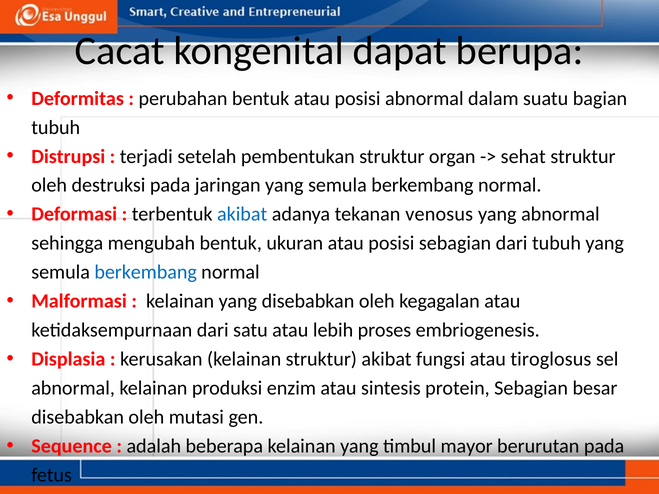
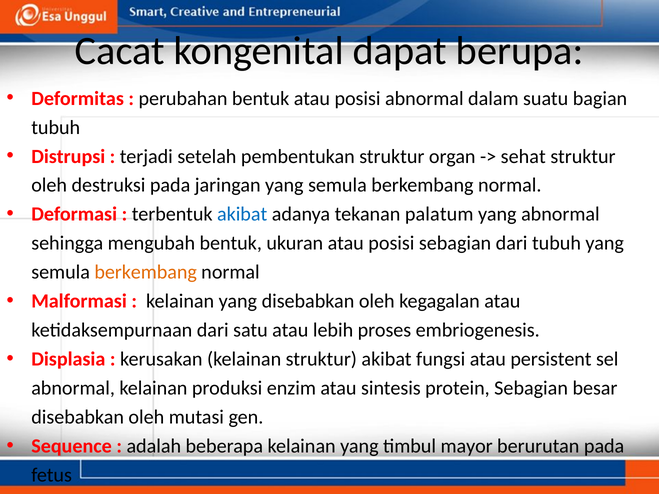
venosus: venosus -> palatum
berkembang at (146, 272) colour: blue -> orange
tiroglosus: tiroglosus -> persistent
